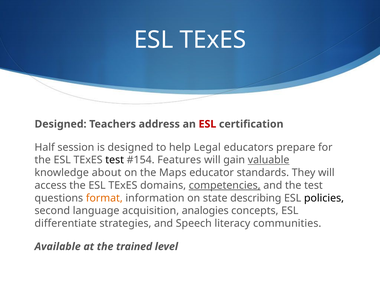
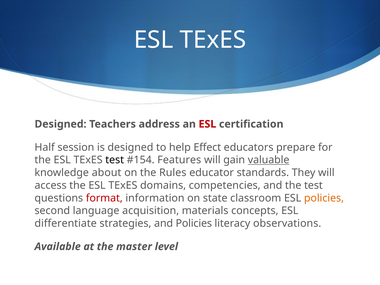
Legal: Legal -> Effect
Maps: Maps -> Rules
competencies underline: present -> none
format colour: orange -> red
describing: describing -> classroom
policies at (324, 198) colour: black -> orange
analogies: analogies -> materials
and Speech: Speech -> Policies
communities: communities -> observations
trained: trained -> master
